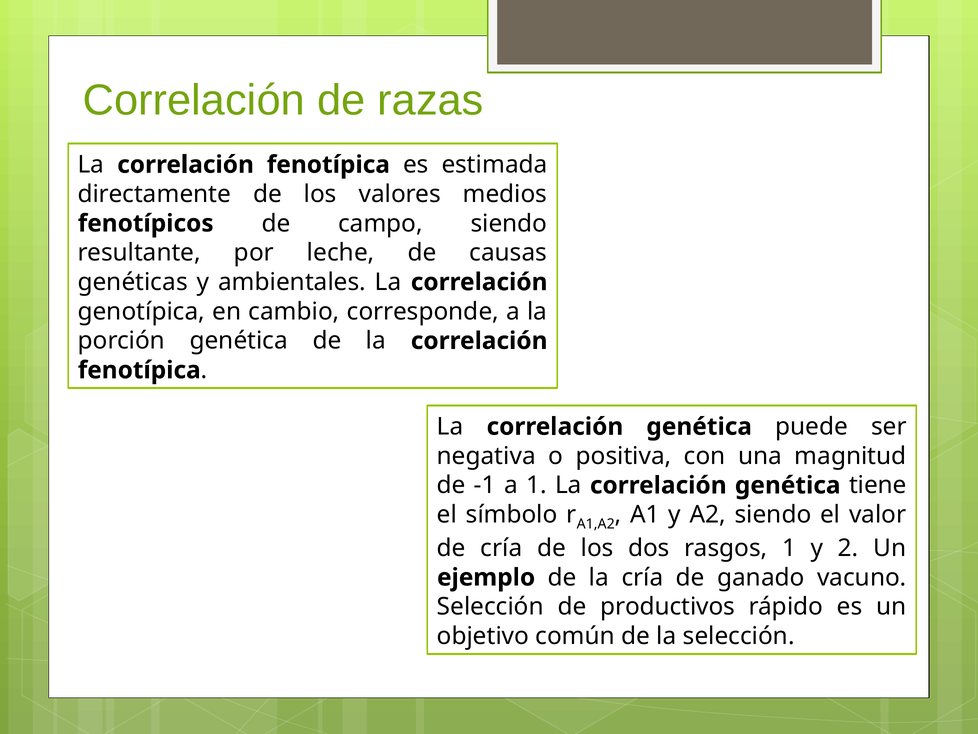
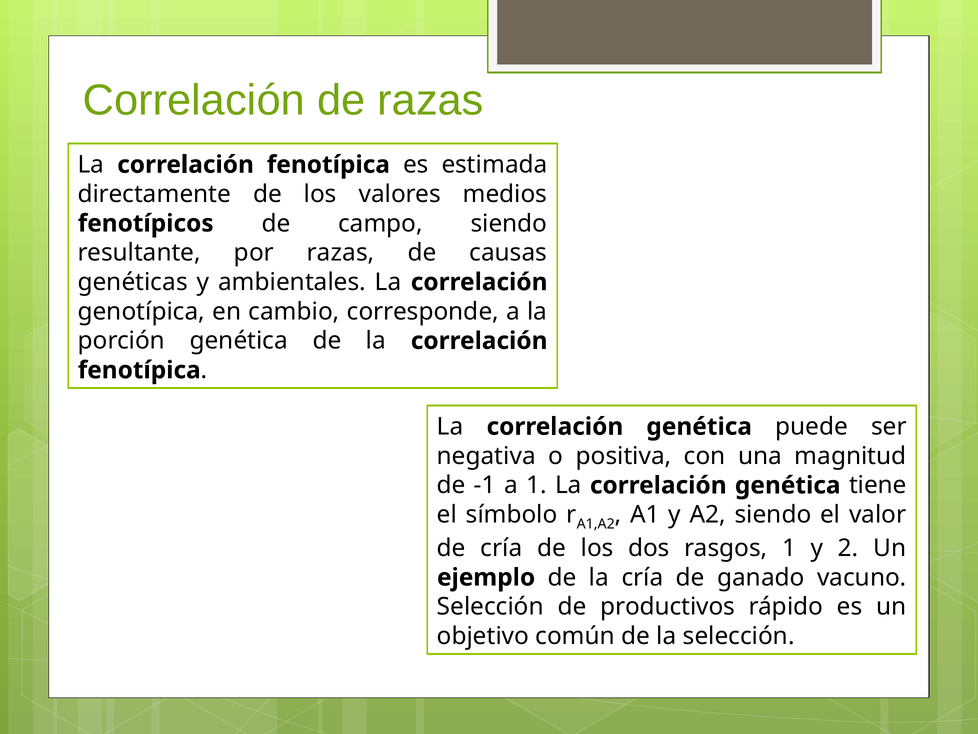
por leche: leche -> razas
